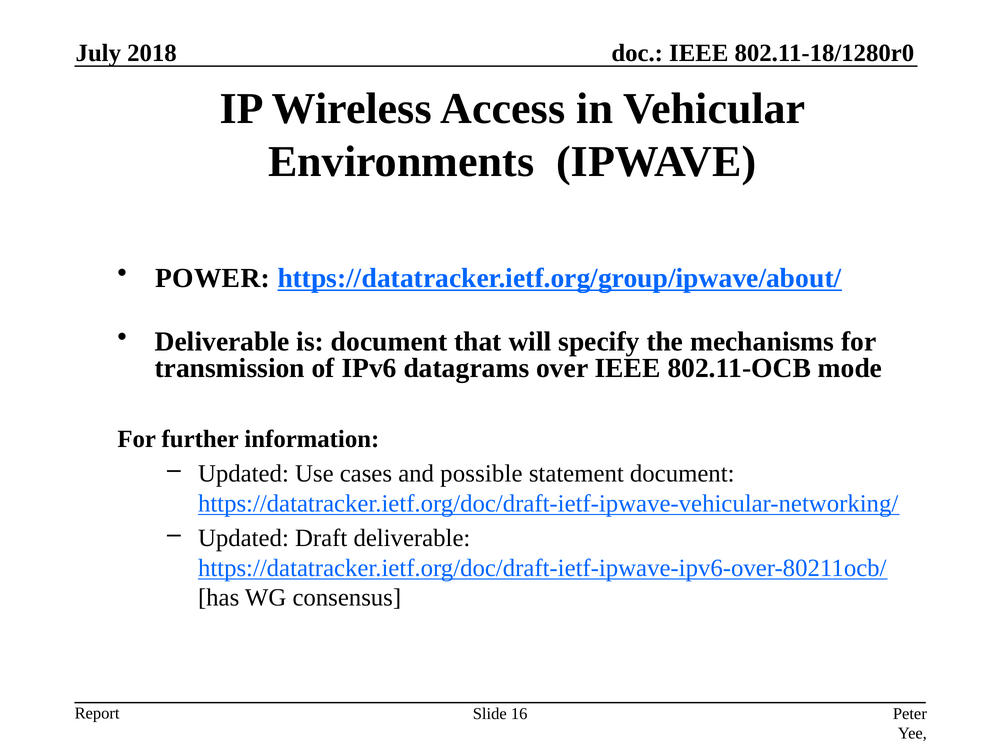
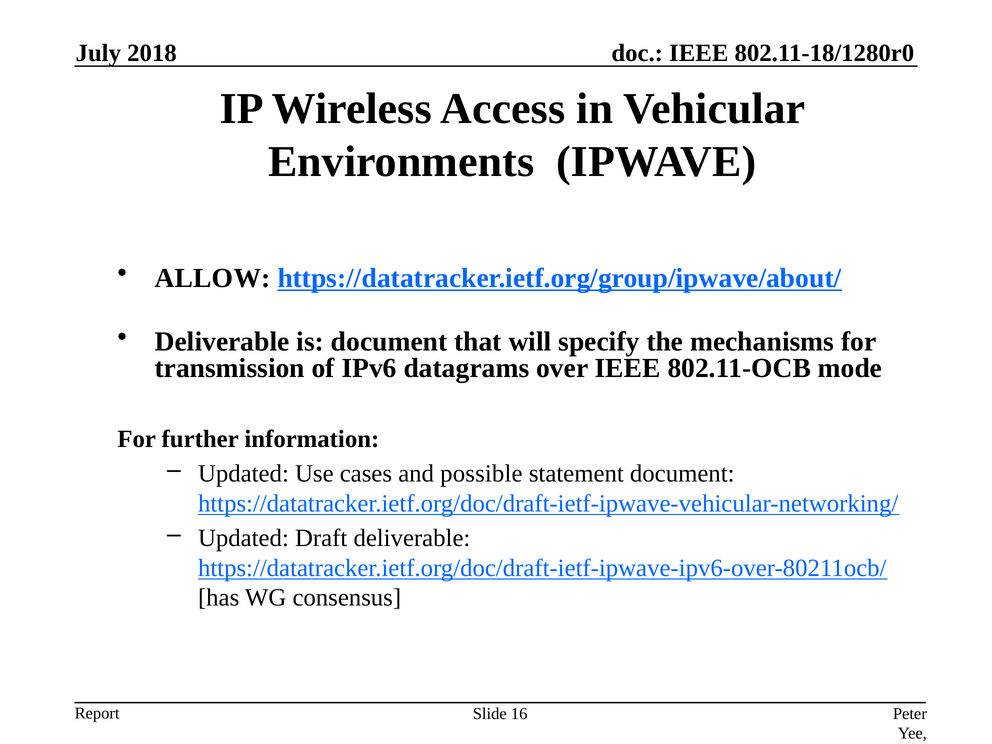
POWER: POWER -> ALLOW
